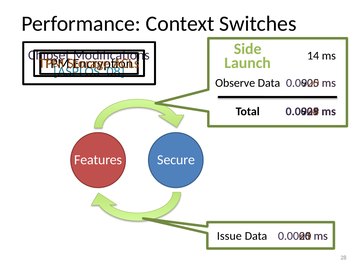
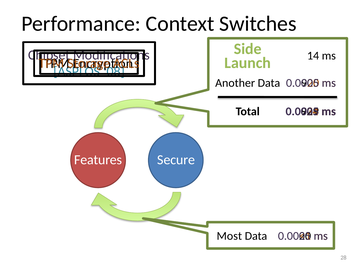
Observe: Observe -> Another
Issue: Issue -> Most
